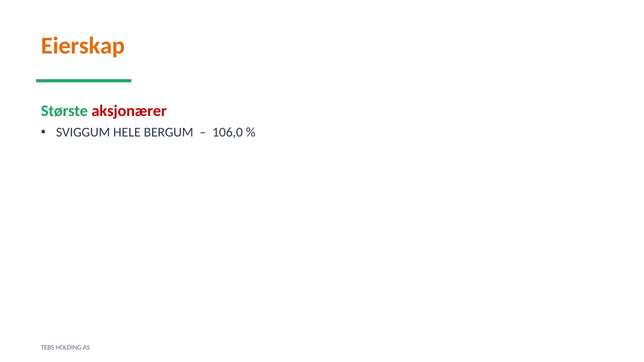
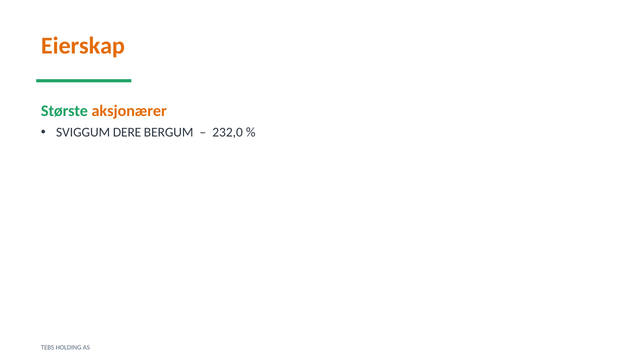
aksjonærer colour: red -> orange
HELE: HELE -> DERE
106,0: 106,0 -> 232,0
